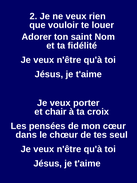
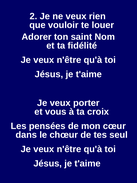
chair: chair -> vous
